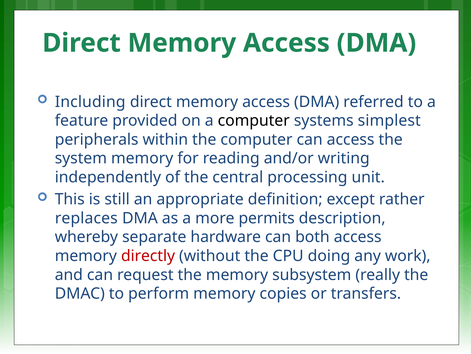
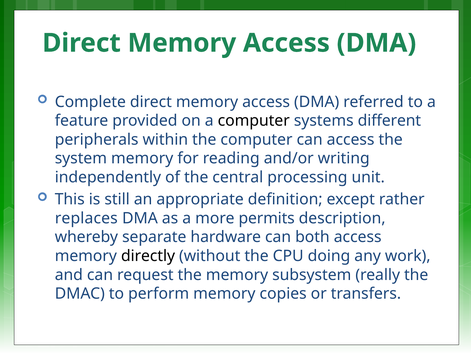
Including: Including -> Complete
simplest: simplest -> different
directly colour: red -> black
